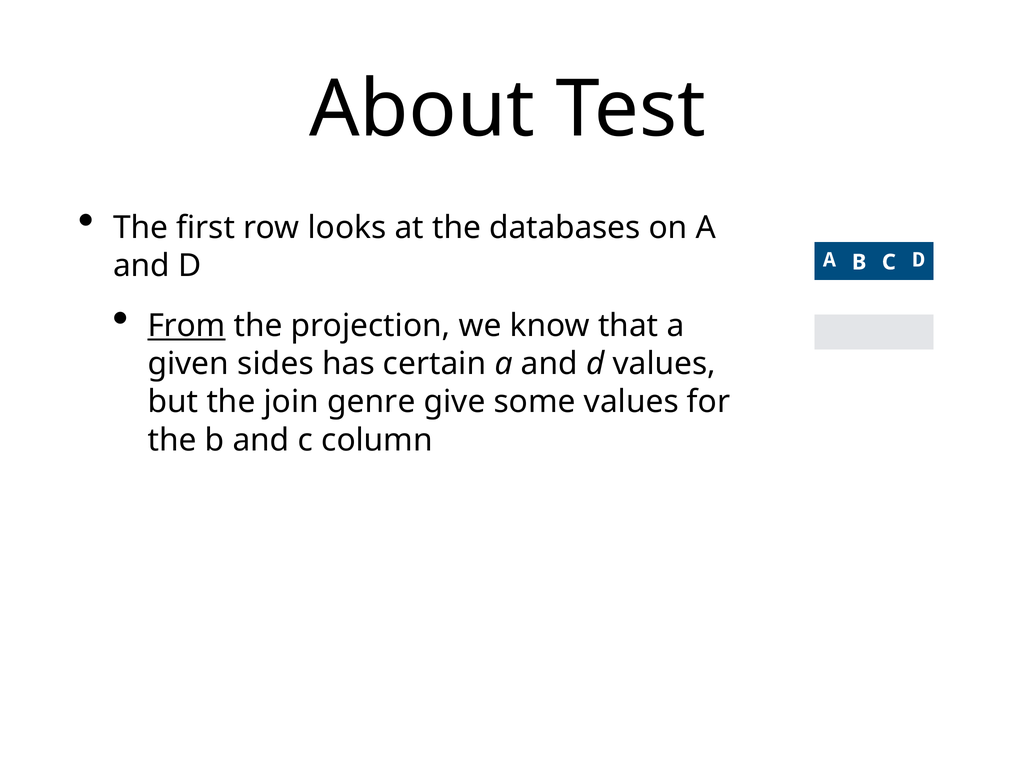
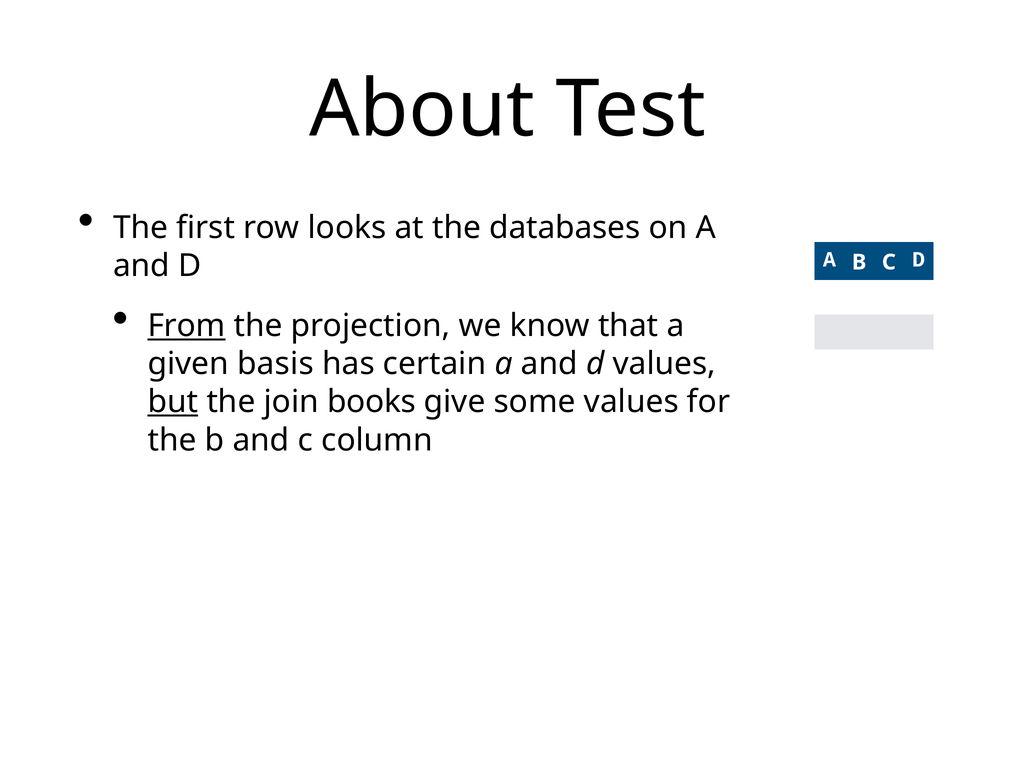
sides: sides -> basis
but underline: none -> present
genre: genre -> books
